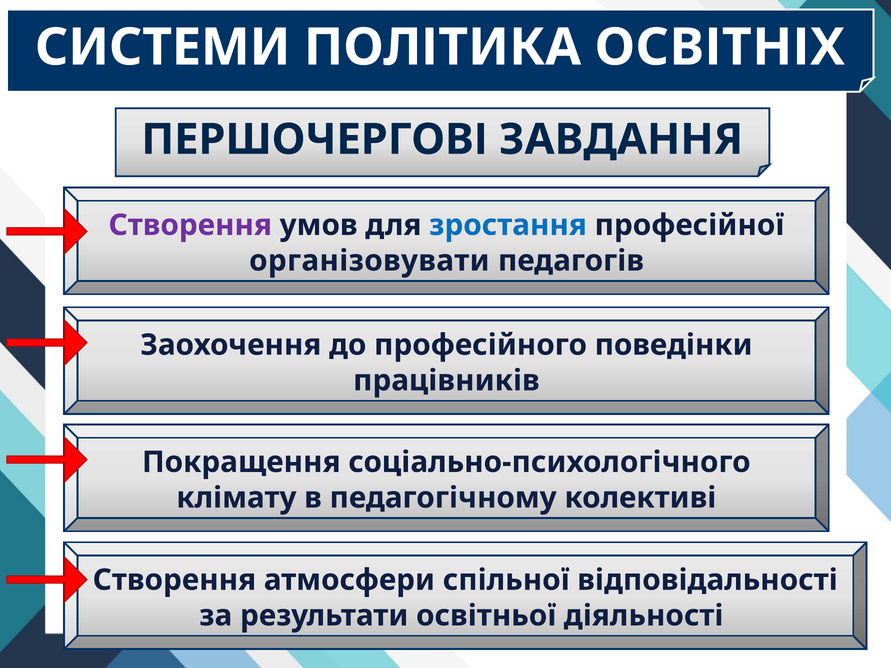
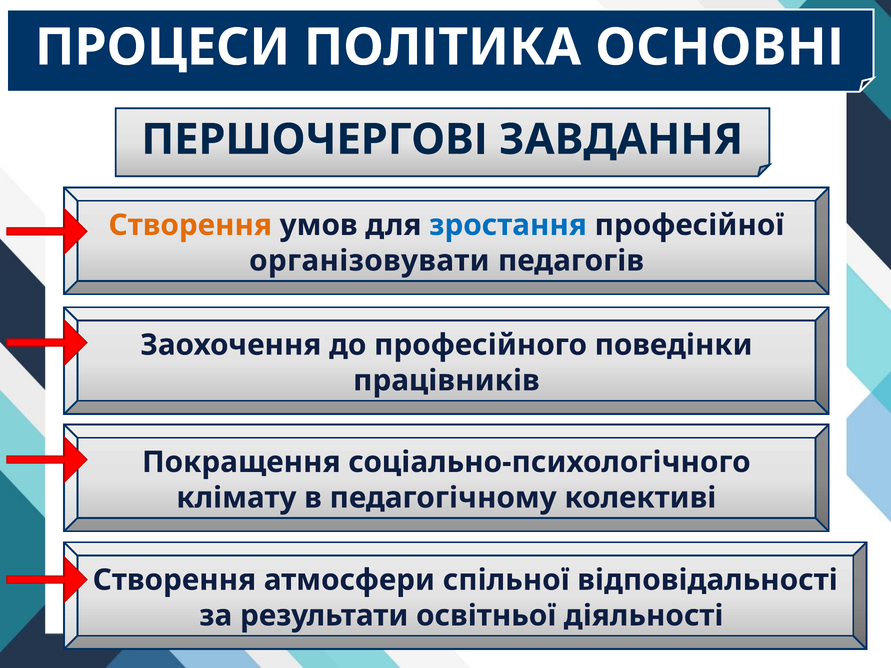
СИСТЕМИ: СИСТЕМИ -> ПРОЦЕСИ
ОСВІТНІХ: ОСВІТНІХ -> ОСНОВНІ
Створення at (190, 225) colour: purple -> orange
